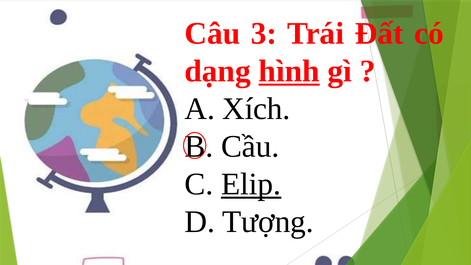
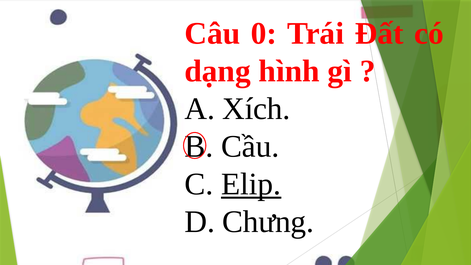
3: 3 -> 0
hình underline: present -> none
Tượng: Tượng -> Chưng
